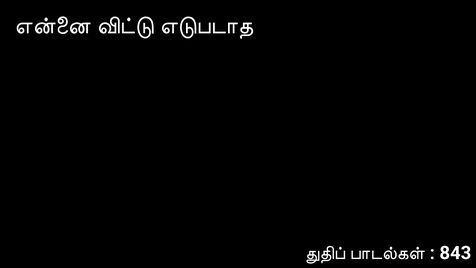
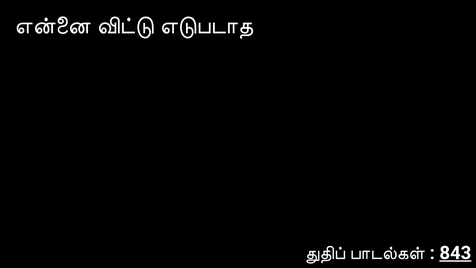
843 underline: none -> present
